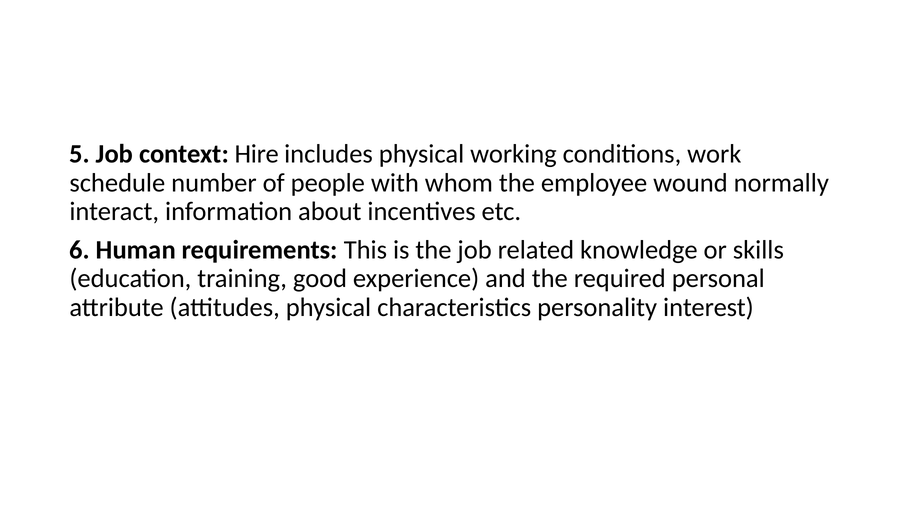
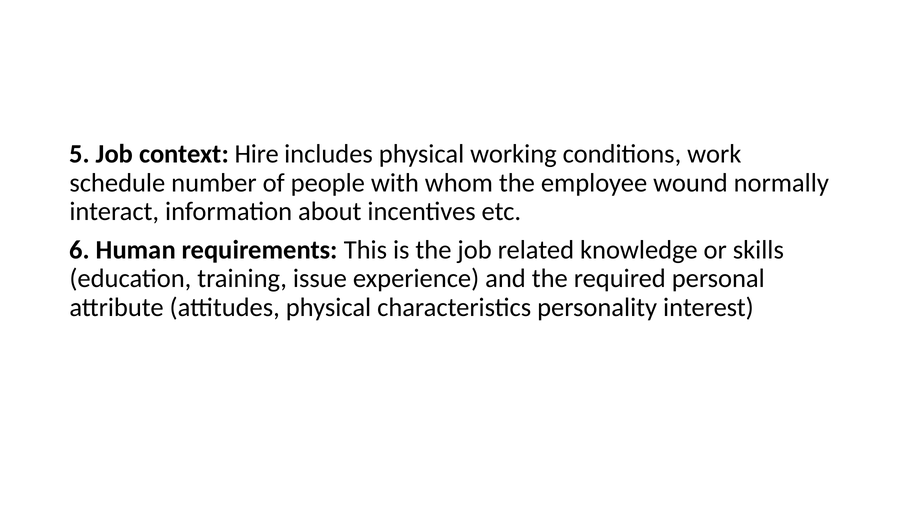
good: good -> issue
